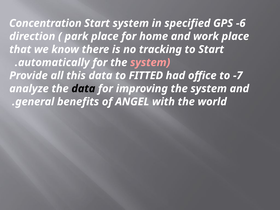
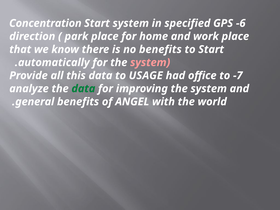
no tracking: tracking -> benefits
FITTED: FITTED -> USAGE
data at (83, 89) colour: black -> green
